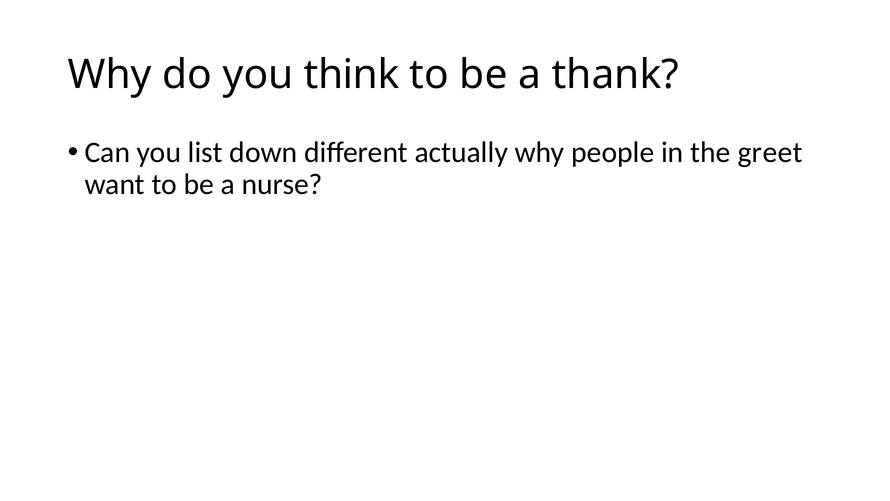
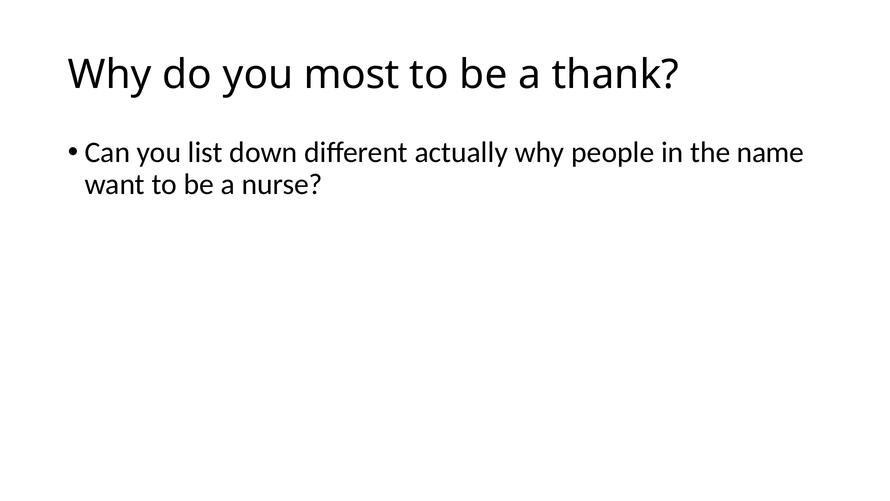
think: think -> most
greet: greet -> name
